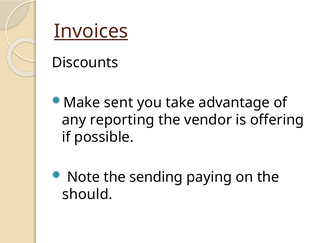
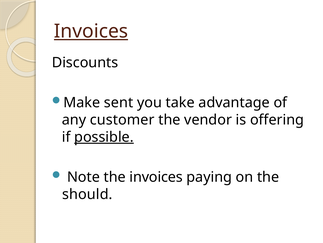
reporting: reporting -> customer
possible underline: none -> present
the sending: sending -> invoices
